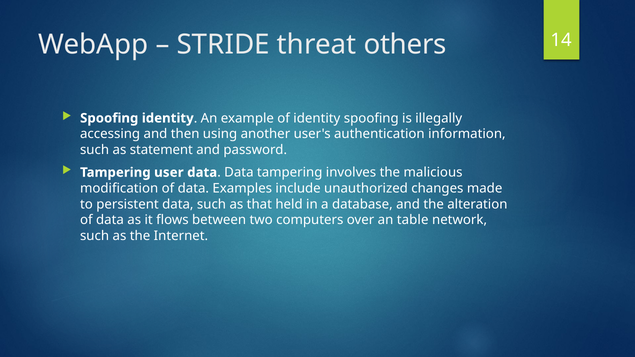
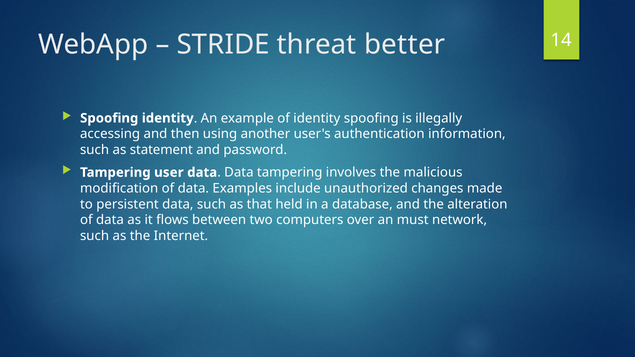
others: others -> better
table: table -> must
